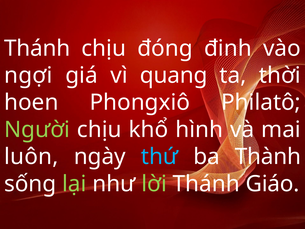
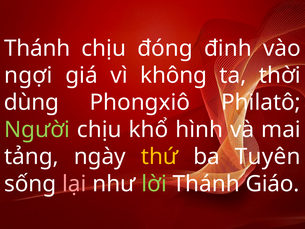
quang: quang -> không
hoen: hoen -> dùng
luôn: luôn -> tảng
thứ colour: light blue -> yellow
Thành: Thành -> Tuyên
lại colour: light green -> pink
